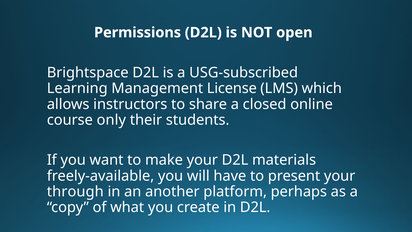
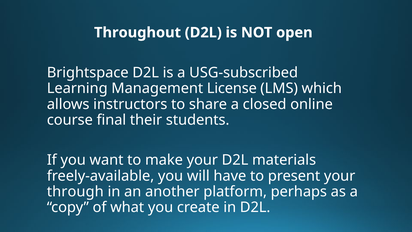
Permissions: Permissions -> Throughout
only: only -> final
